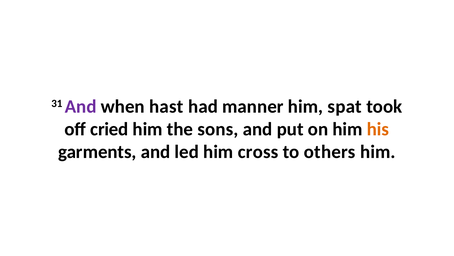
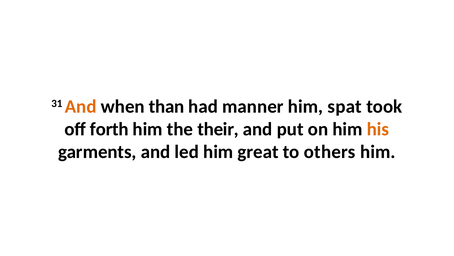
And at (81, 106) colour: purple -> orange
hast: hast -> than
cried: cried -> forth
sons: sons -> their
cross: cross -> great
